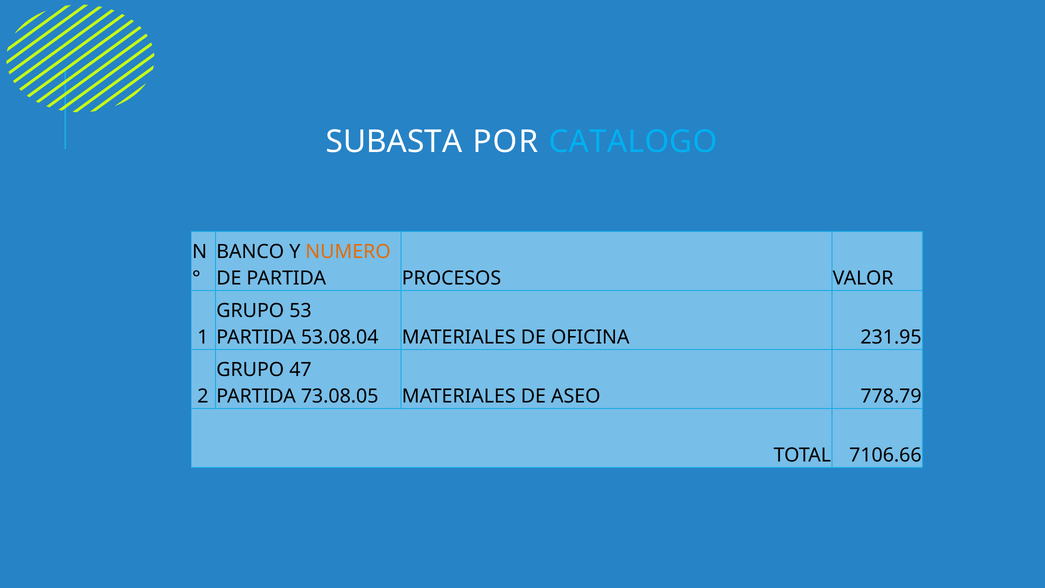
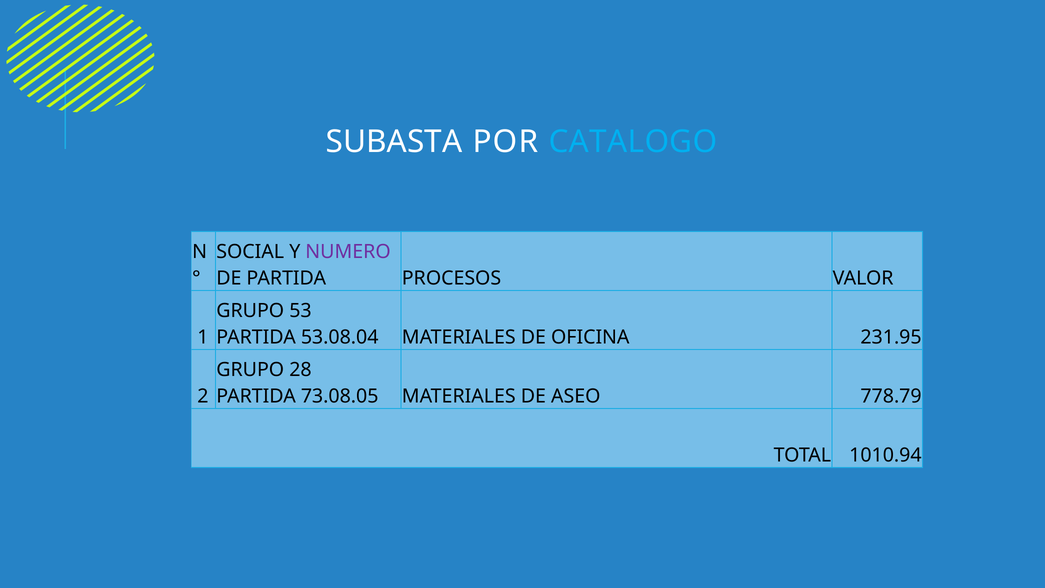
BANCO: BANCO -> SOCIAL
NUMERO colour: orange -> purple
47: 47 -> 28
7106.66: 7106.66 -> 1010.94
